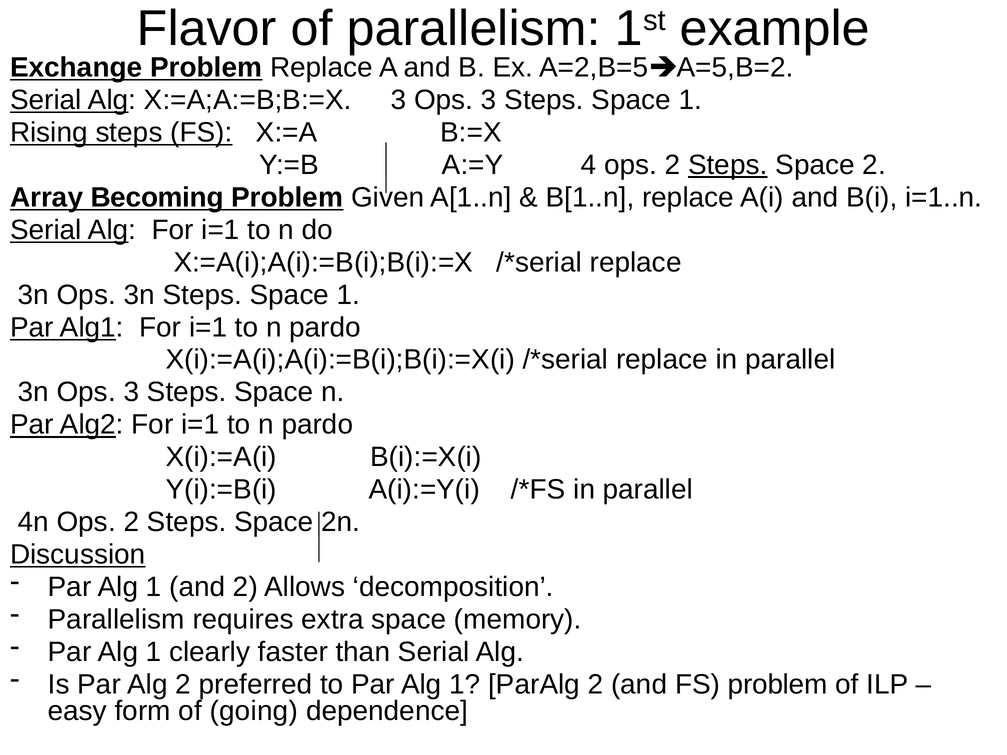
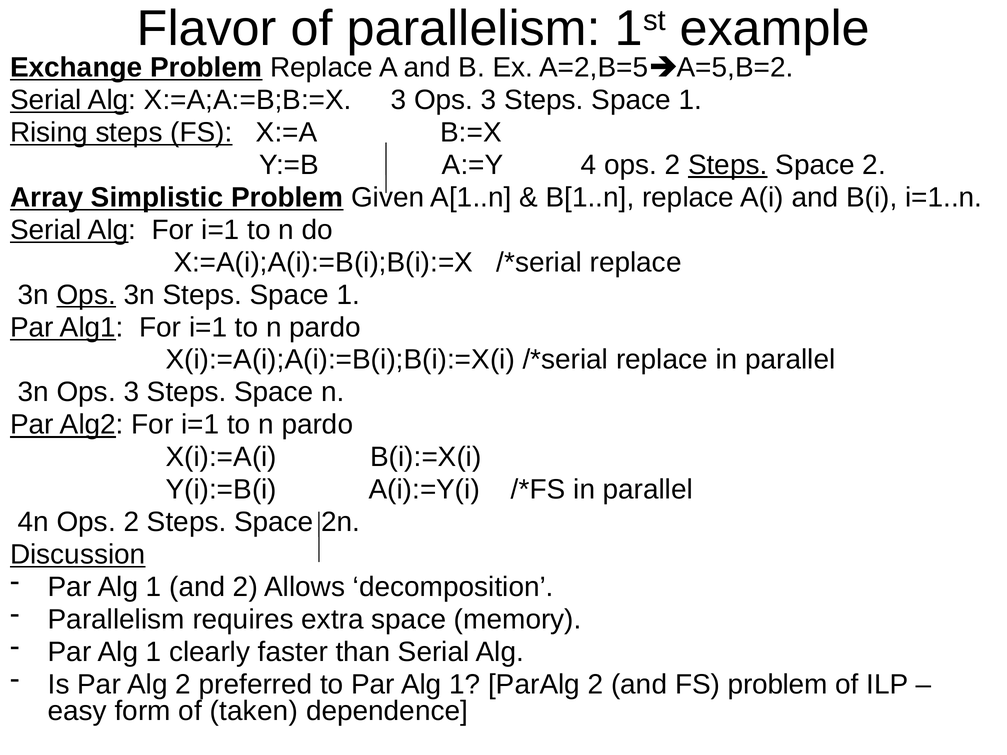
Becoming: Becoming -> Simplistic
Ops at (86, 295) underline: none -> present
going: going -> taken
